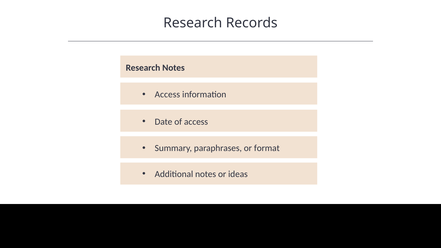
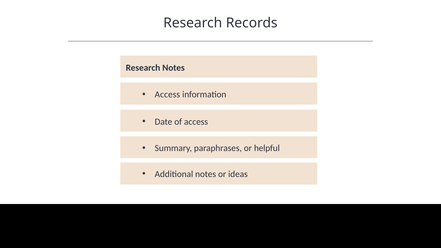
format: format -> helpful
